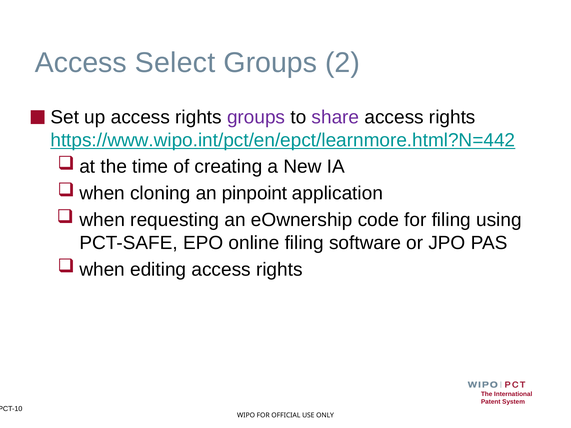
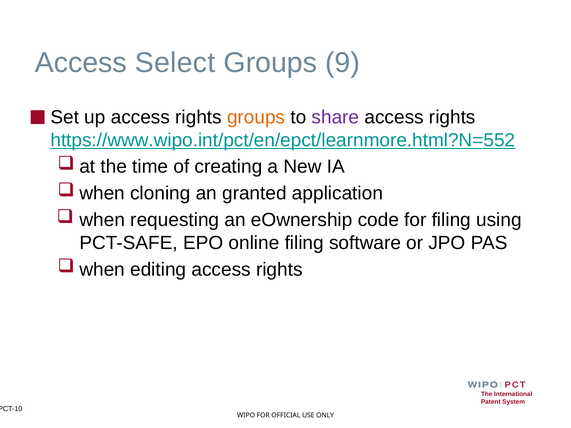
2: 2 -> 9
groups at (256, 117) colour: purple -> orange
https://www.wipo.int/pct/en/epct/learnmore.html?N=442: https://www.wipo.int/pct/en/epct/learnmore.html?N=442 -> https://www.wipo.int/pct/en/epct/learnmore.html?N=552
pinpoint: pinpoint -> granted
